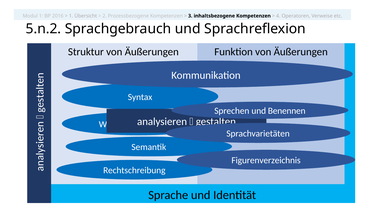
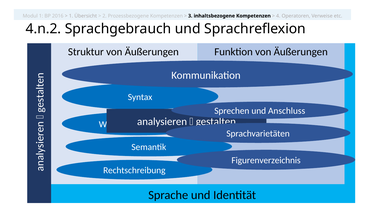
5.n.2: 5.n.2 -> 4.n.2
Benennen: Benennen -> Anschluss
